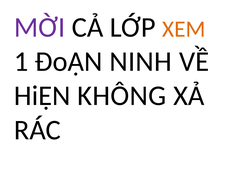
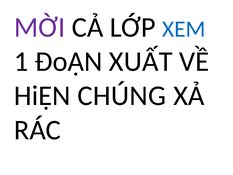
XEM colour: orange -> blue
NINH: NINH -> XUẤT
KHÔNG: KHÔNG -> CHÚNG
